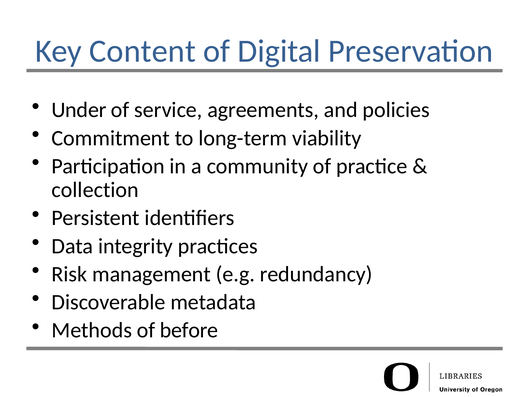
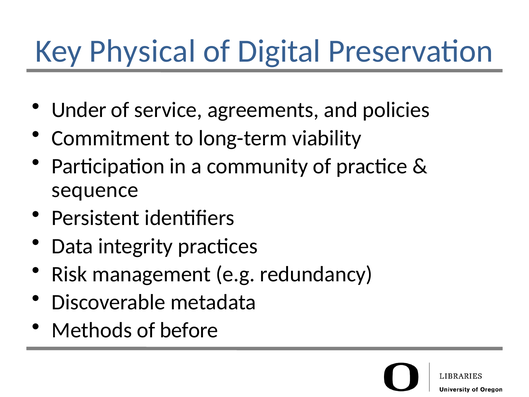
Content: Content -> Physical
collection: collection -> sequence
